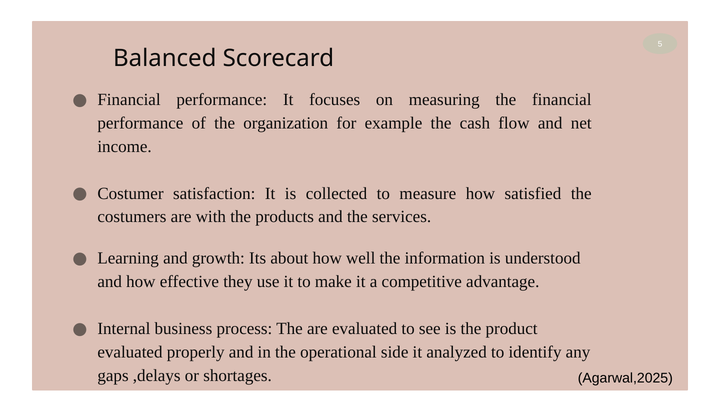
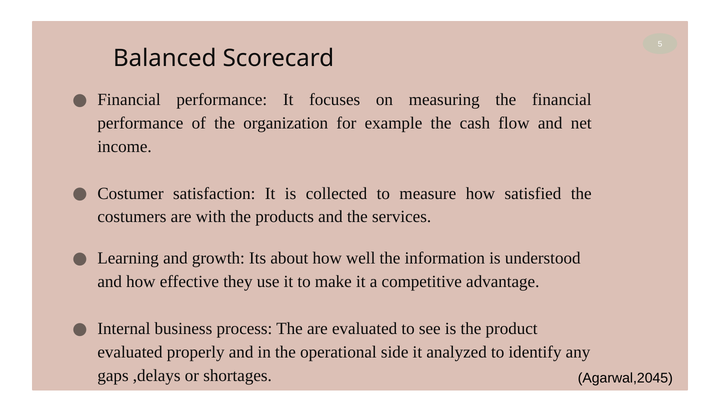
Agarwal,2025: Agarwal,2025 -> Agarwal,2045
